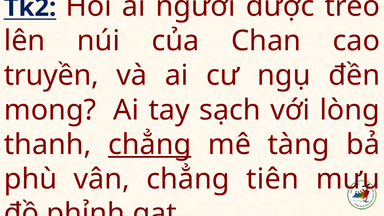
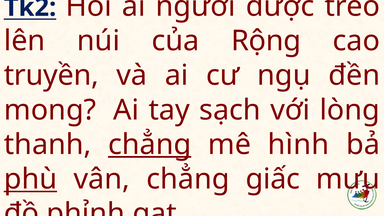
Chan: Chan -> Rộng
tàng: tàng -> hình
phù underline: none -> present
tiên: tiên -> giấc
